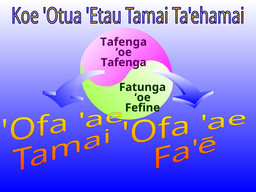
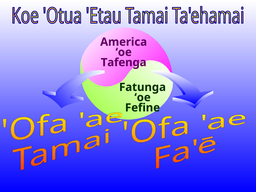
Tafenga at (124, 42): Tafenga -> America
